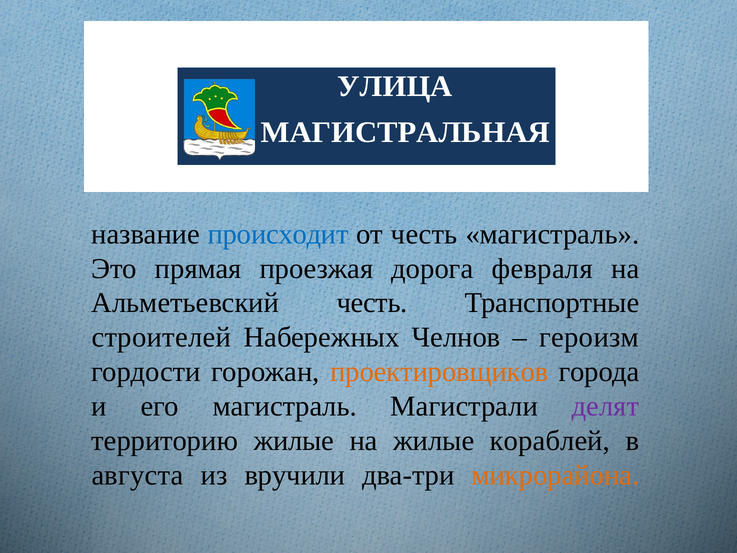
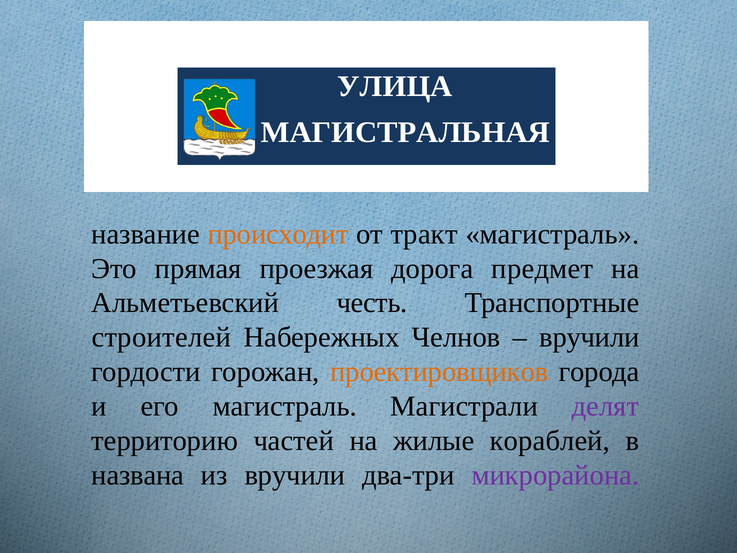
происходит colour: blue -> orange
от честь: честь -> тракт
февраля: февраля -> предмет
героизм at (589, 337): героизм -> вручили
территорию жилые: жилые -> частей
августа: августа -> названа
микрорайона colour: orange -> purple
